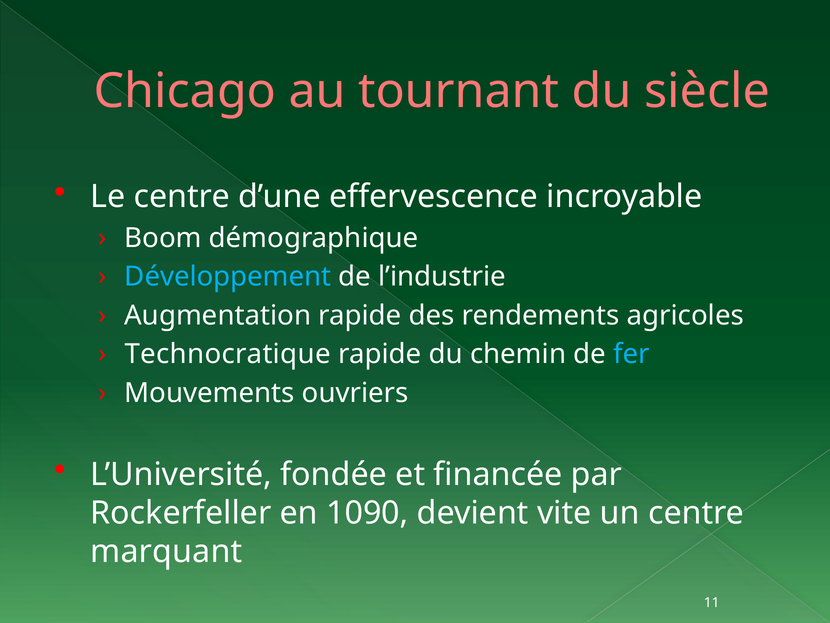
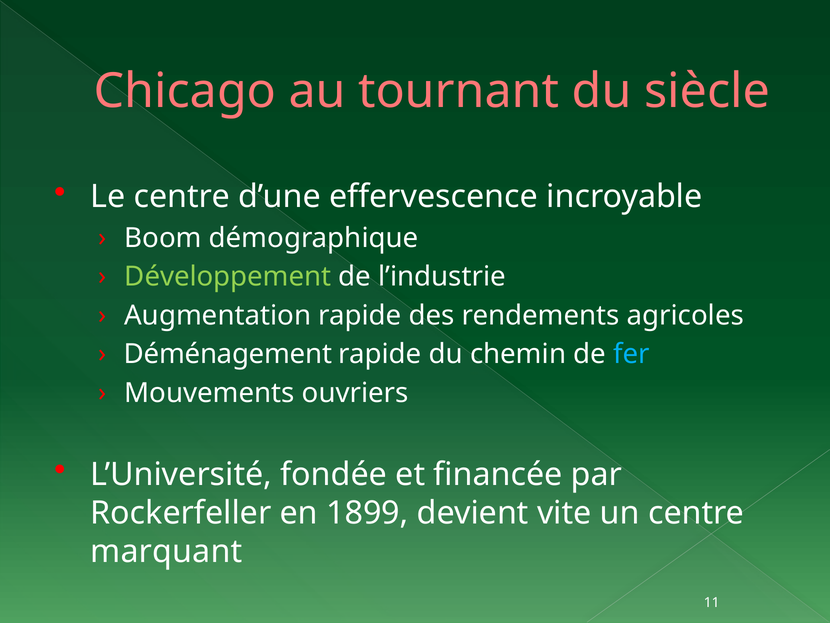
Développement colour: light blue -> light green
Technocratique: Technocratique -> Déménagement
1090: 1090 -> 1899
